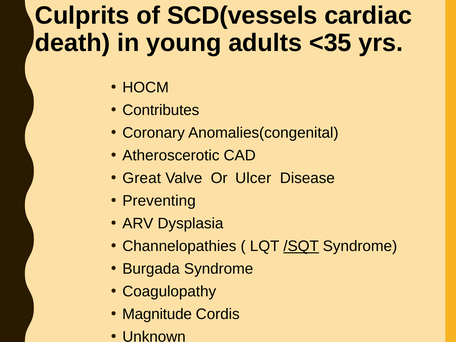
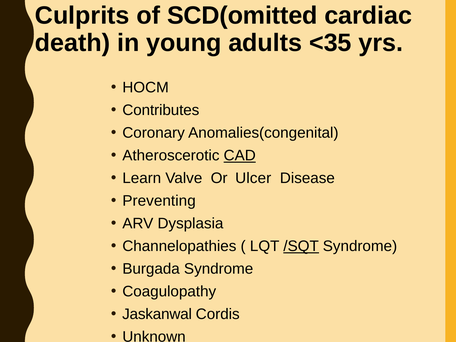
SCD(vessels: SCD(vessels -> SCD(omitted
CAD underline: none -> present
Great: Great -> Learn
Magnitude: Magnitude -> Jaskanwal
